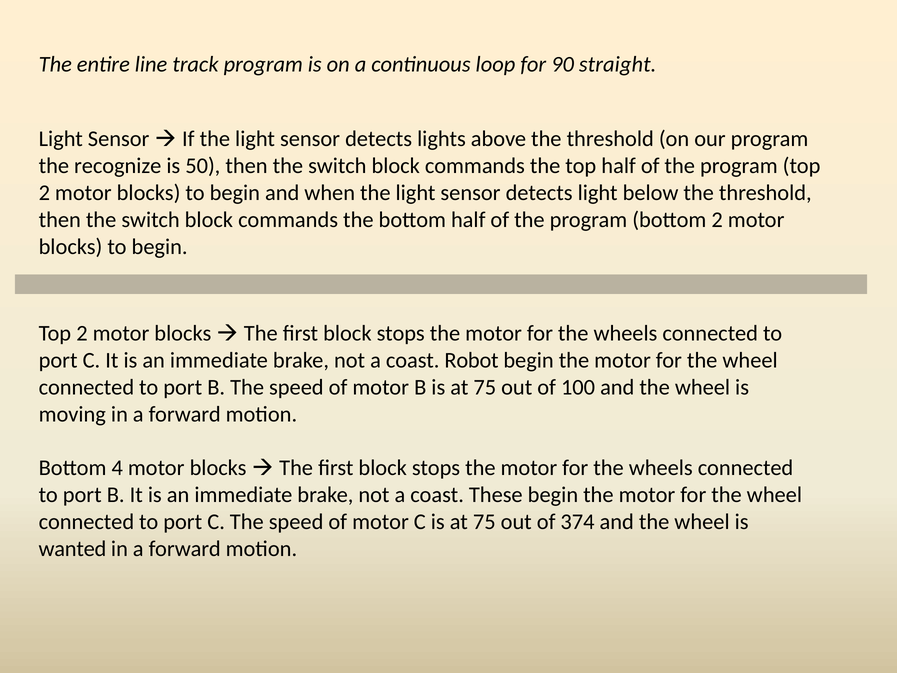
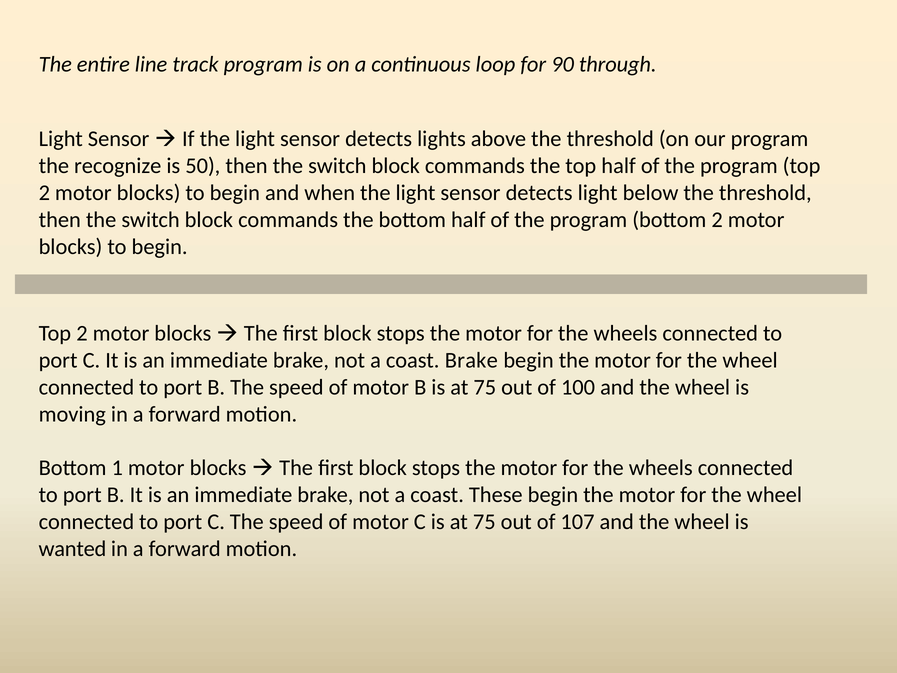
straight: straight -> through
coast Robot: Robot -> Brake
4: 4 -> 1
374: 374 -> 107
